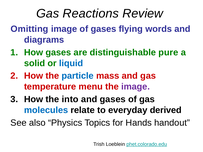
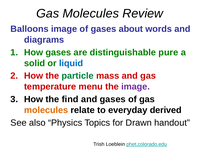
Reactions at (91, 14): Reactions -> Molecules
Omitting: Omitting -> Balloons
flying: flying -> about
particle colour: blue -> green
into: into -> find
molecules at (46, 110) colour: blue -> orange
Hands: Hands -> Drawn
